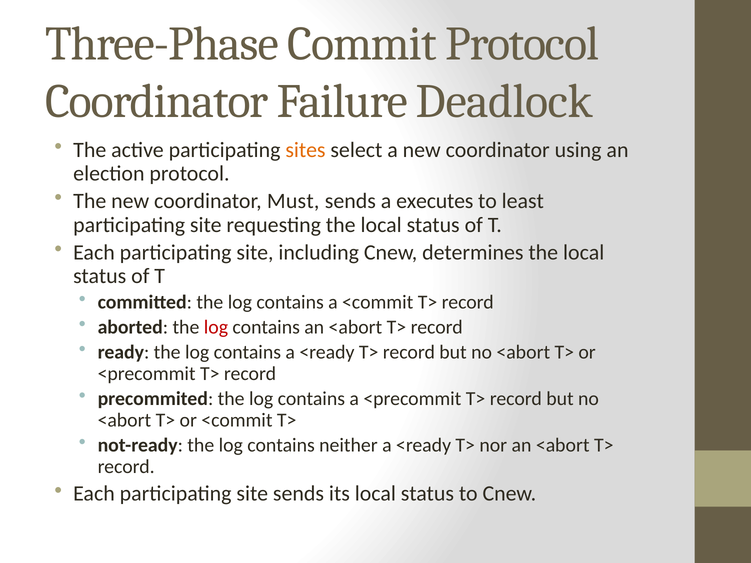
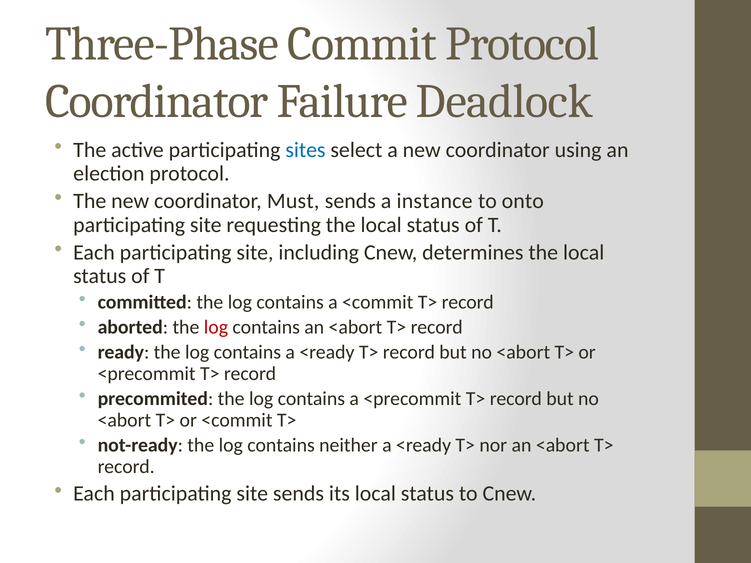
sites colour: orange -> blue
executes: executes -> instance
least: least -> onto
